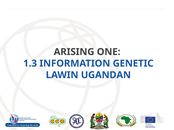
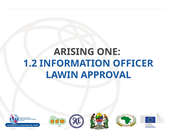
1.3: 1.3 -> 1.2
GENETIC: GENETIC -> OFFICER
UGANDAN: UGANDAN -> APPROVAL
